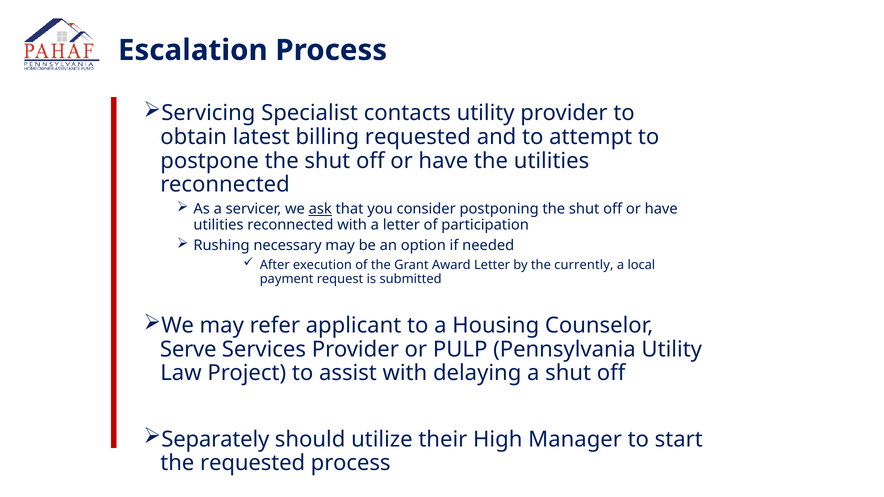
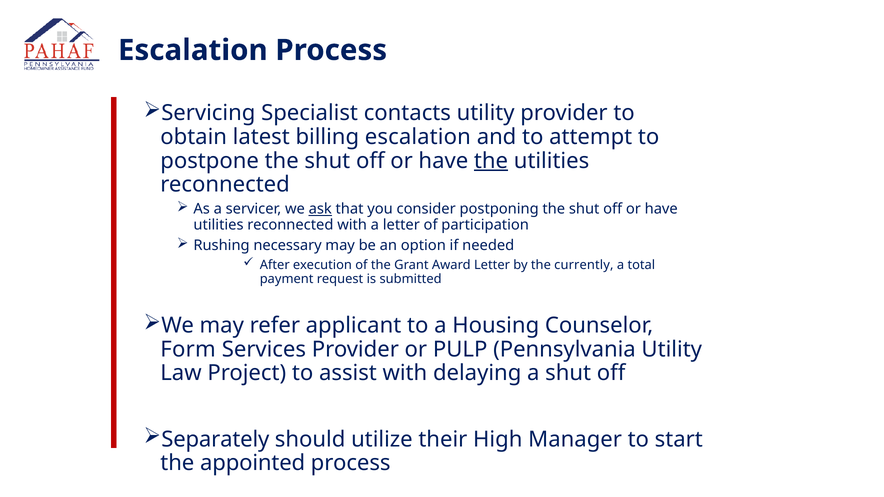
billing requested: requested -> escalation
the at (491, 161) underline: none -> present
local: local -> total
Serve: Serve -> Form
the requested: requested -> appointed
